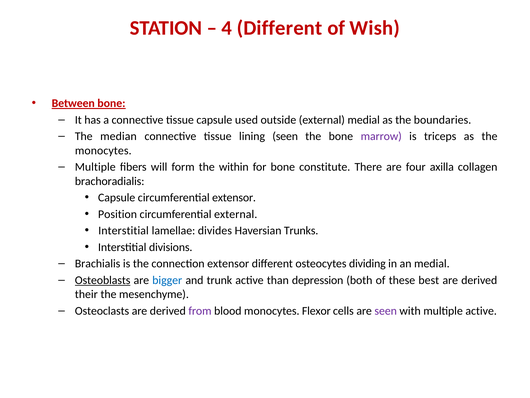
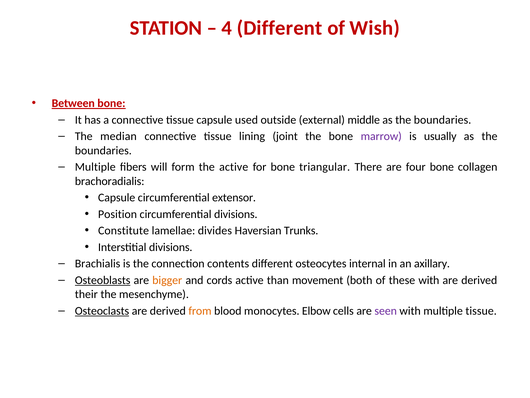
external medial: medial -> middle
lining seen: seen -> joint
triceps: triceps -> usually
monocytes at (103, 150): monocytes -> boundaries
the within: within -> active
constitute: constitute -> triangular
four axilla: axilla -> bone
circumferential external: external -> divisions
Interstitial at (124, 230): Interstitial -> Constitute
connection extensor: extensor -> contents
dividing: dividing -> internal
an medial: medial -> axillary
bigger colour: blue -> orange
trunk: trunk -> cords
depression: depression -> movement
these best: best -> with
Osteoclasts underline: none -> present
from colour: purple -> orange
Flexor: Flexor -> Elbow
multiple active: active -> tissue
